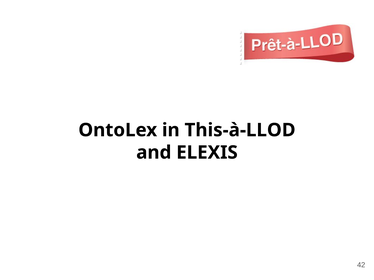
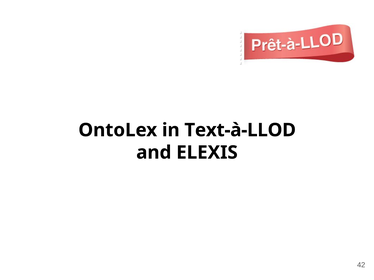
This-à-LLOD: This-à-LLOD -> Text-à-LLOD
